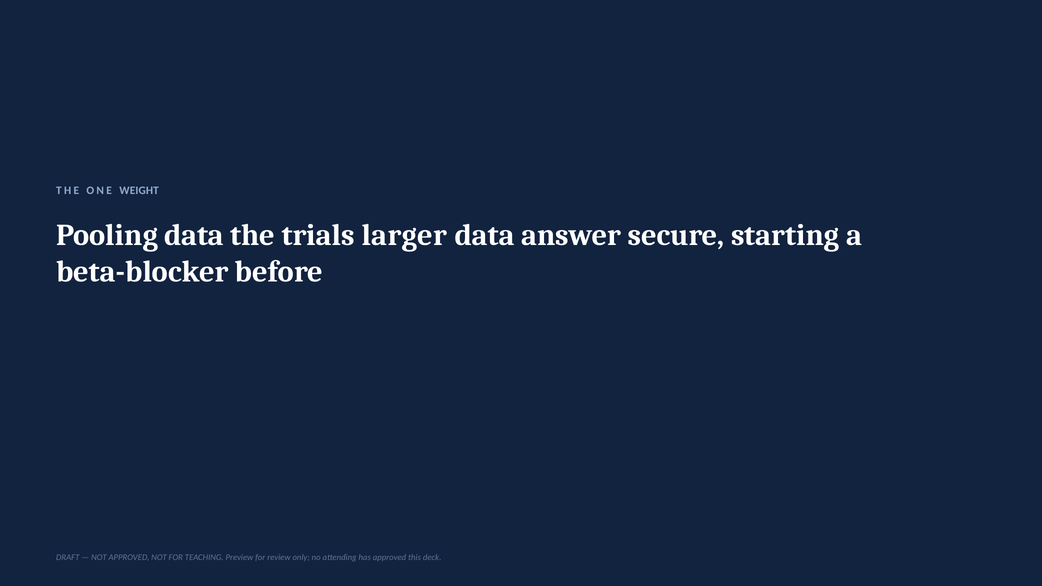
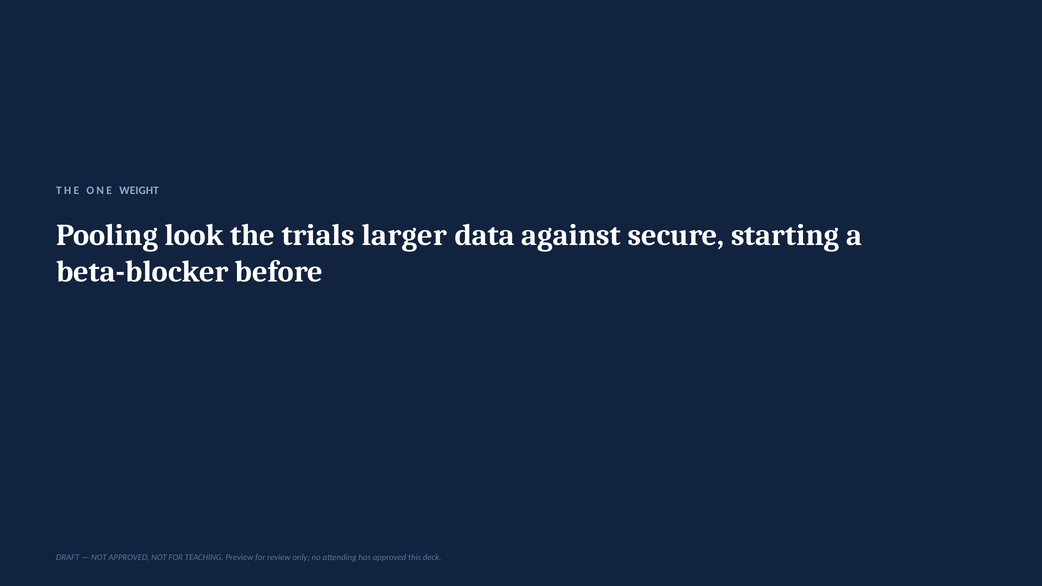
Pooling data: data -> look
answer: answer -> against
